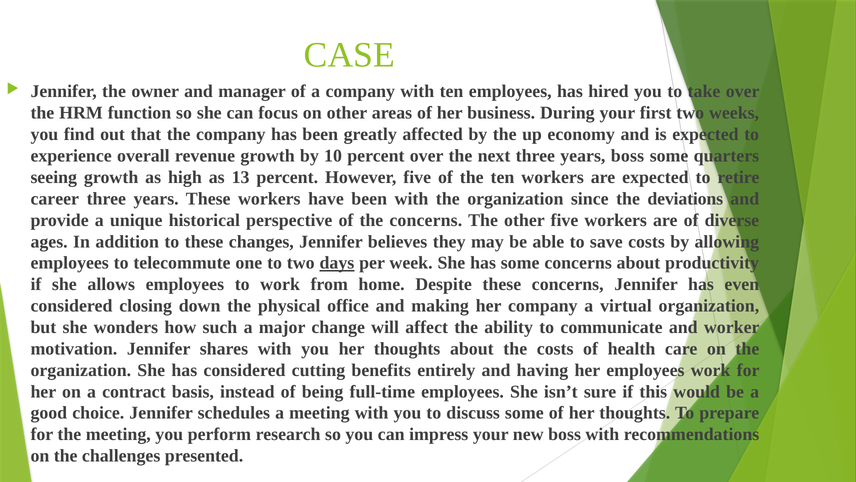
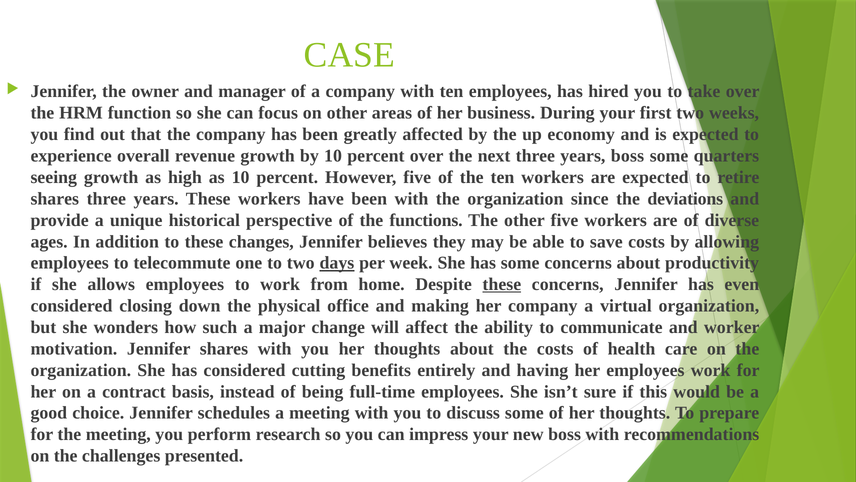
as 13: 13 -> 10
career at (55, 199): career -> shares
the concerns: concerns -> functions
these at (502, 284) underline: none -> present
